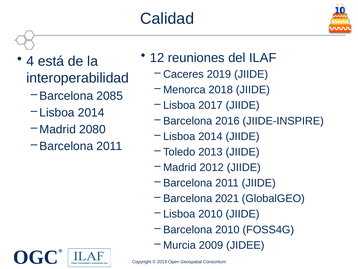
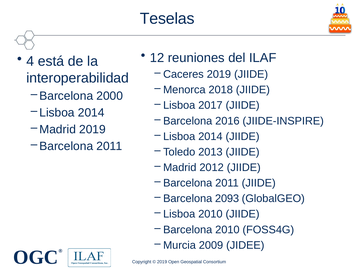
Calidad: Calidad -> Teselas
2085: 2085 -> 2000
Madrid 2080: 2080 -> 2019
2021: 2021 -> 2093
